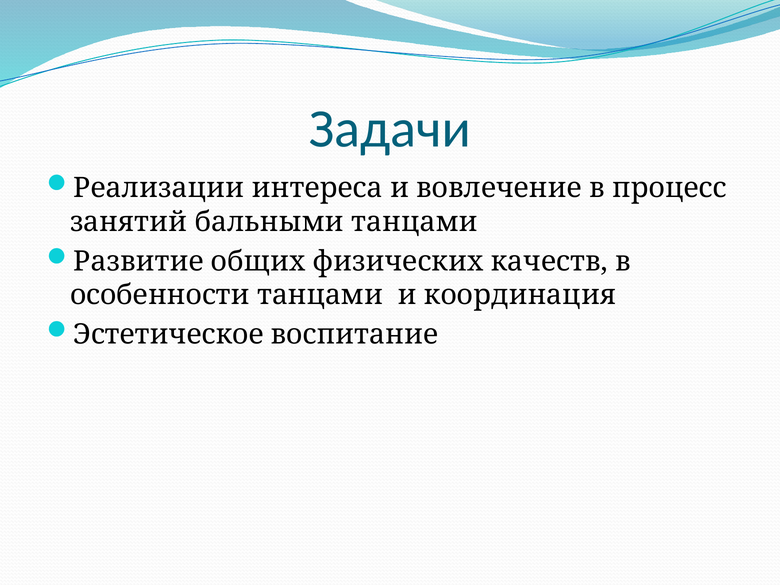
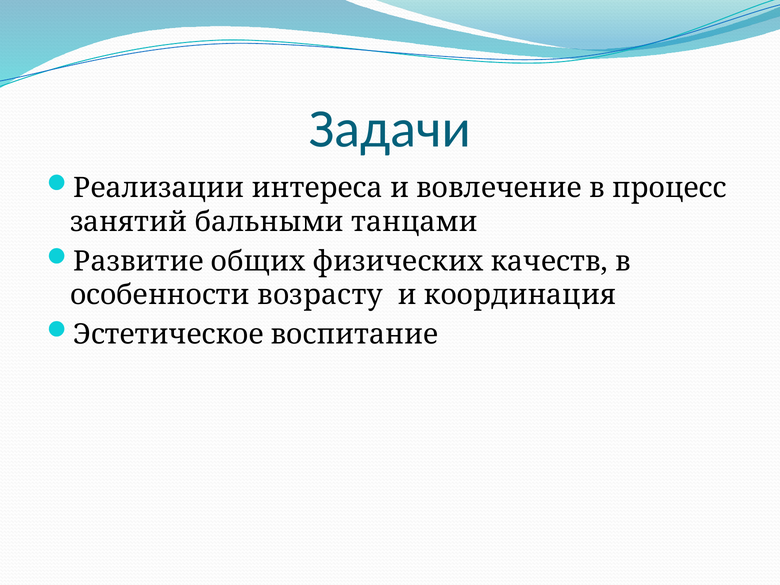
особенности танцами: танцами -> возрасту
